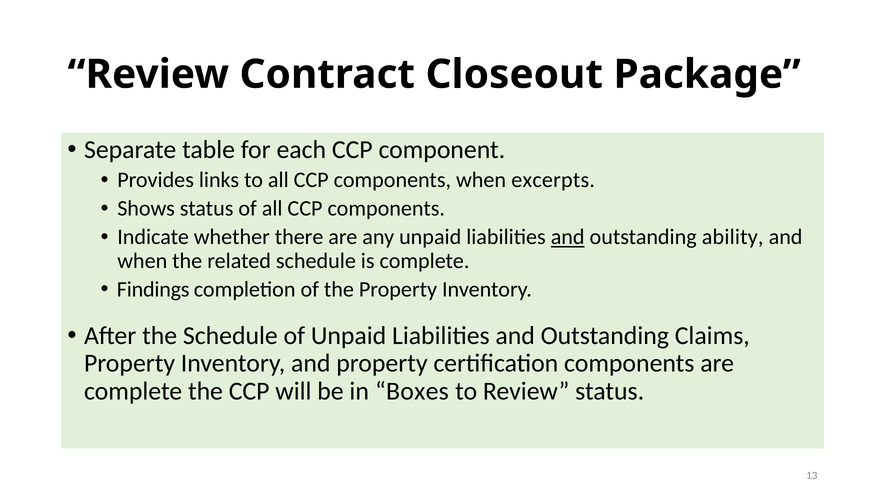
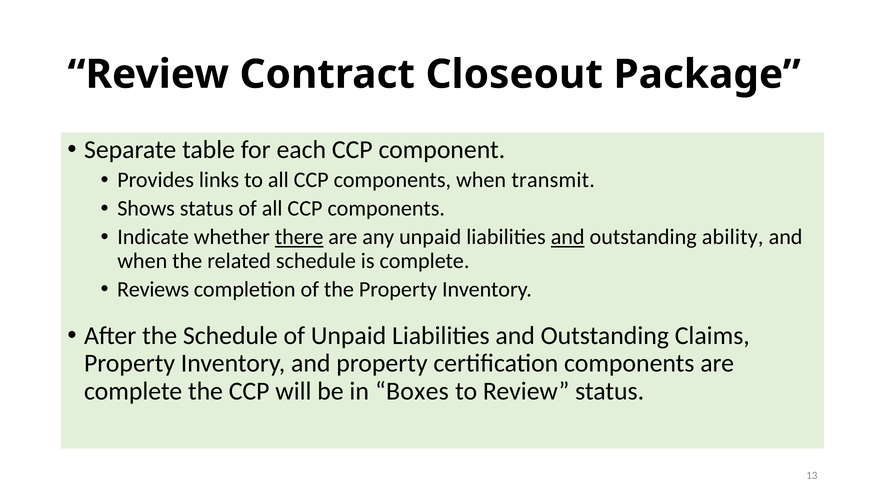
excerpts: excerpts -> transmit
there underline: none -> present
Findings: Findings -> Reviews
